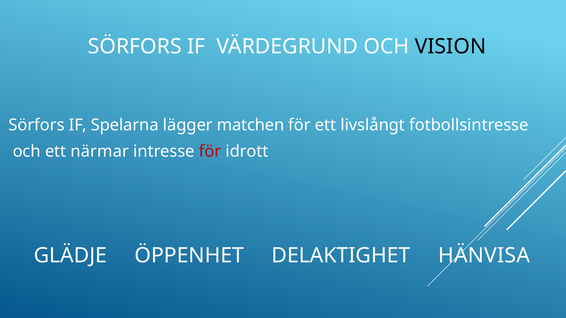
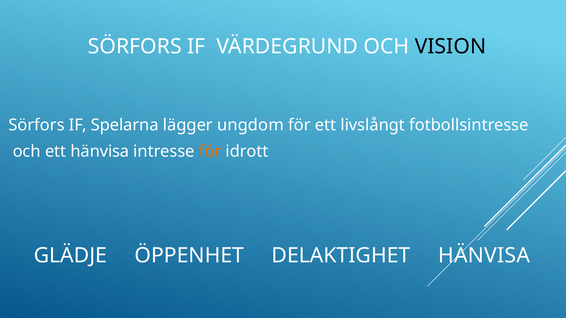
matchen: matchen -> ungdom
ett närmar: närmar -> hänvisa
för at (210, 152) colour: red -> orange
